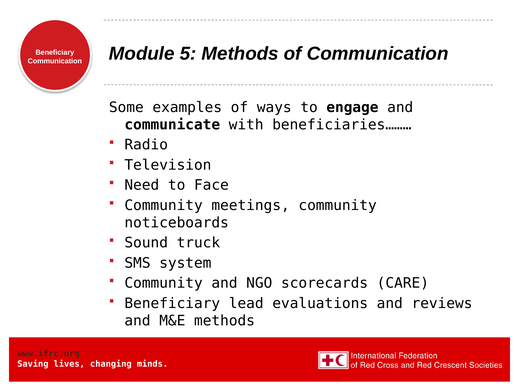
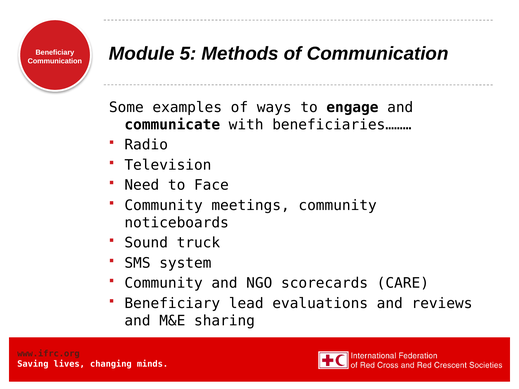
M&E methods: methods -> sharing
